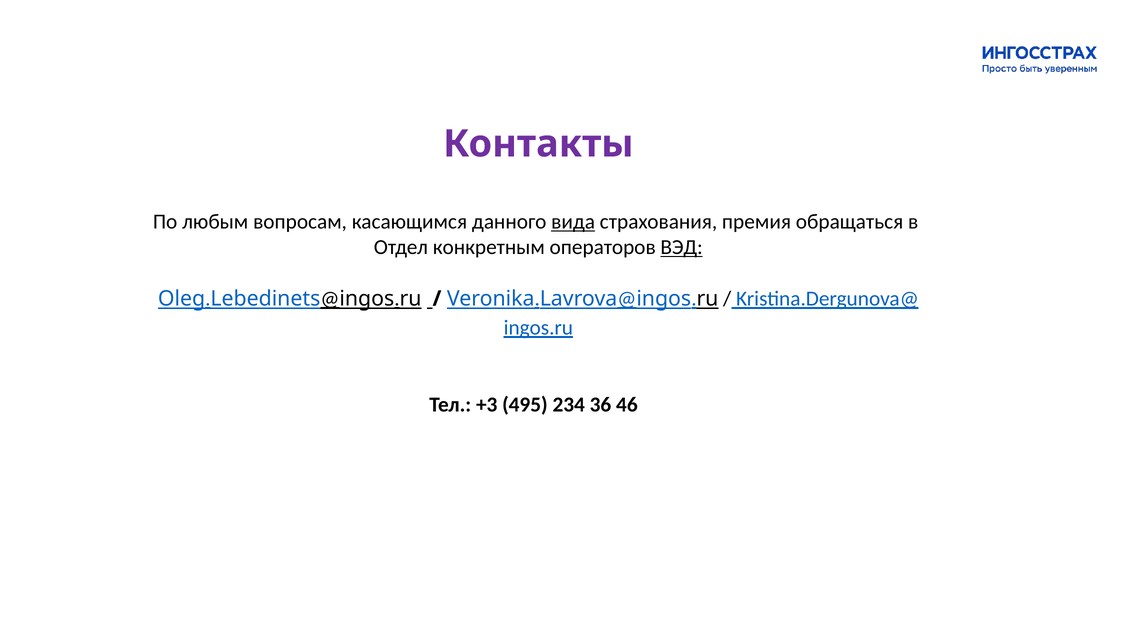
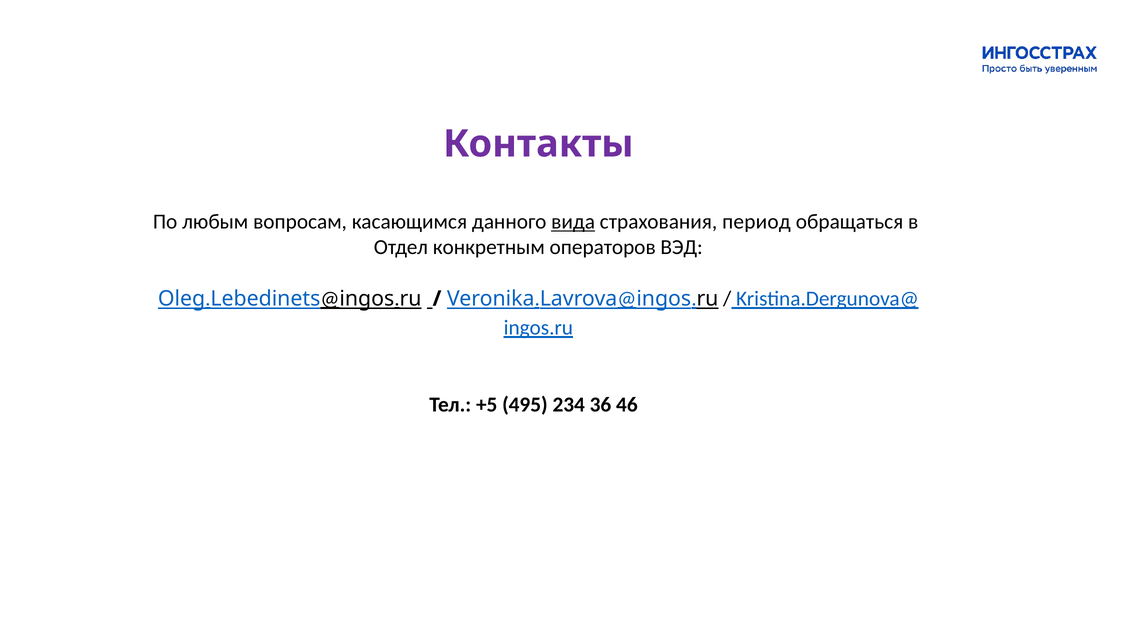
премия: премия -> период
ВЭД underline: present -> none
+3: +3 -> +5
